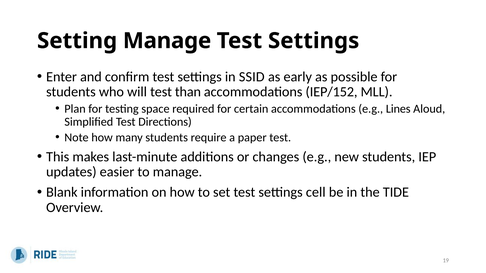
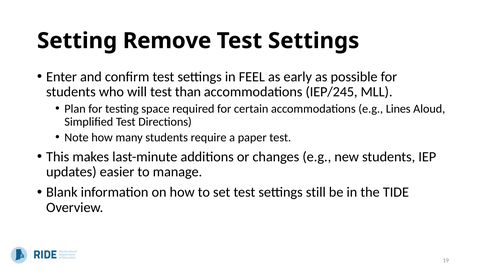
Setting Manage: Manage -> Remove
SSID: SSID -> FEEL
IEP/152: IEP/152 -> IEP/245
cell: cell -> still
